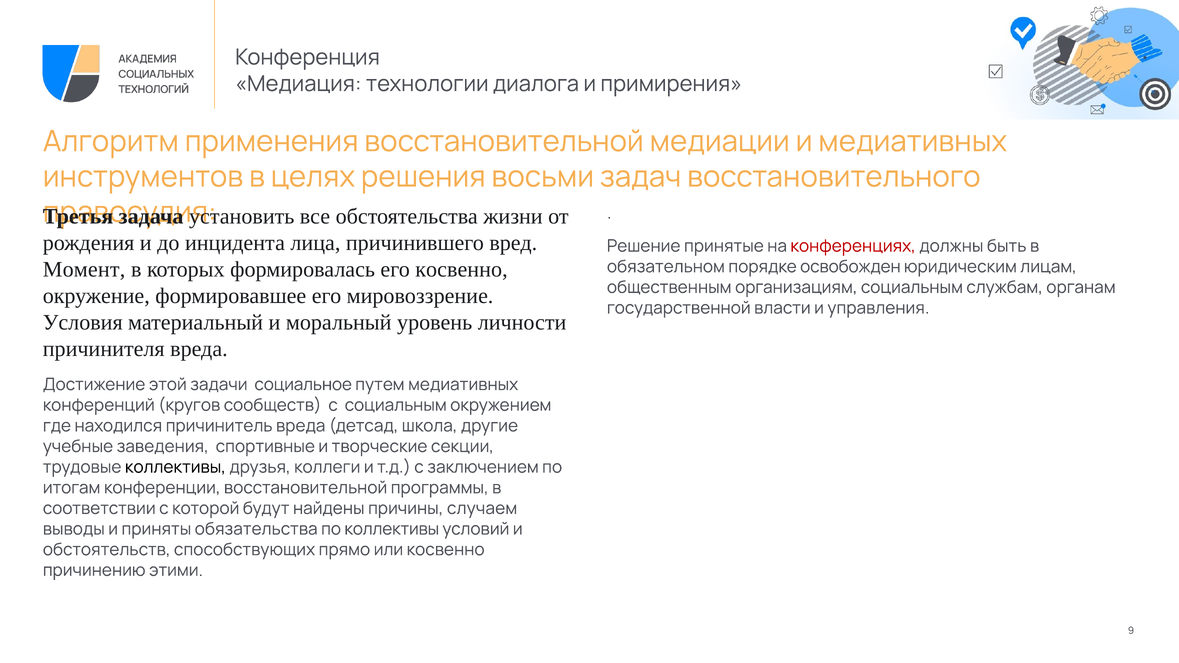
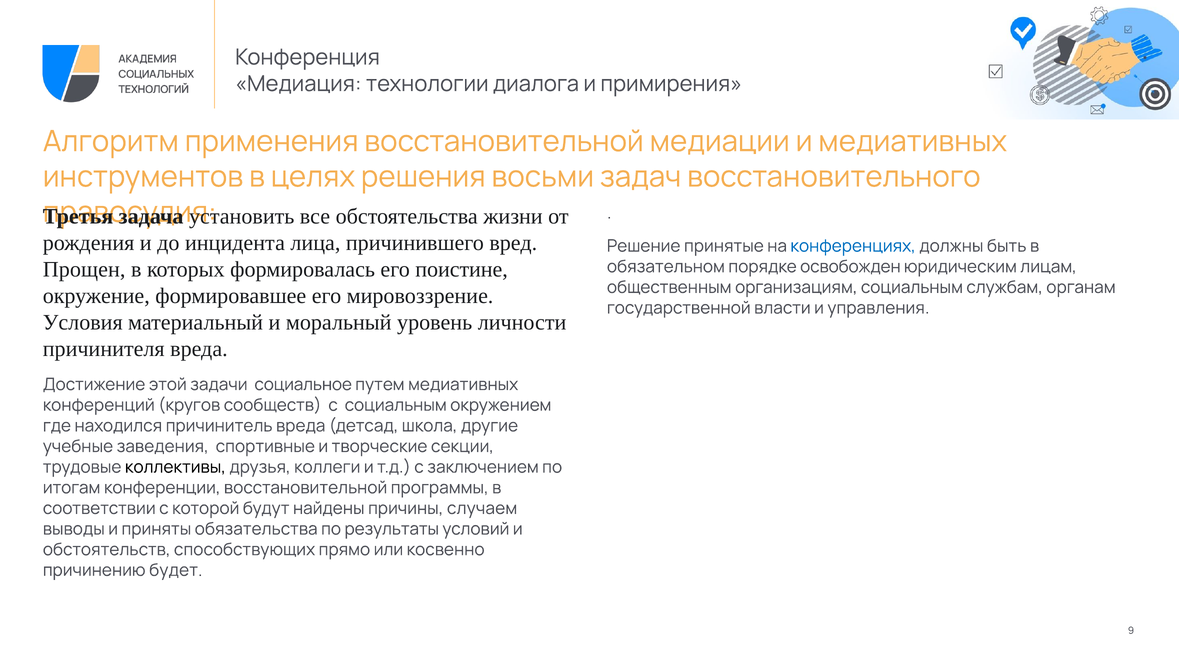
конференциях colour: red -> blue
Момент: Момент -> Прощен
его косвенно: косвенно -> поистине
по коллективы: коллективы -> результаты
этими: этими -> будет
